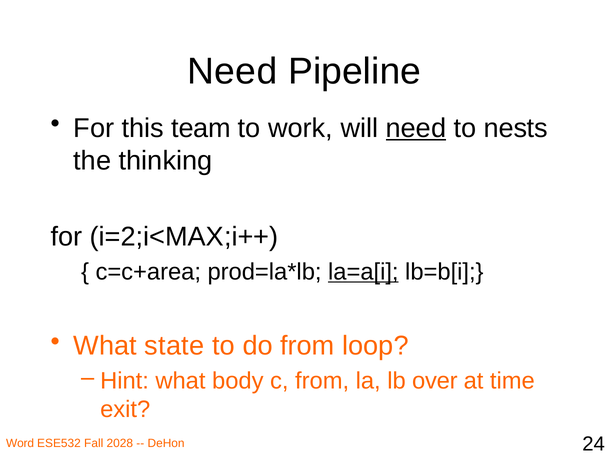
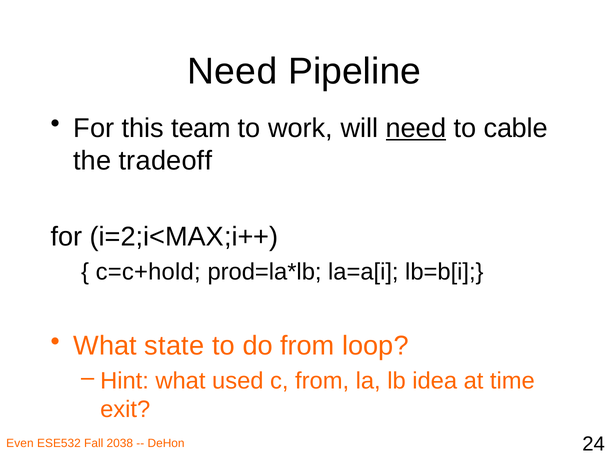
nests: nests -> cable
thinking: thinking -> tradeoff
c=c+area: c=c+area -> c=c+hold
la=a[i underline: present -> none
body: body -> used
over: over -> idea
Word: Word -> Even
2028: 2028 -> 2038
